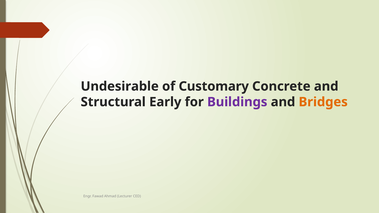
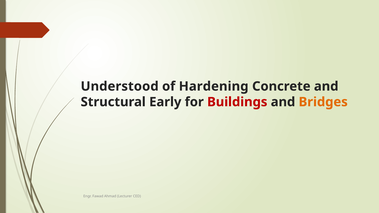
Undesirable: Undesirable -> Understood
Customary: Customary -> Hardening
Buildings colour: purple -> red
